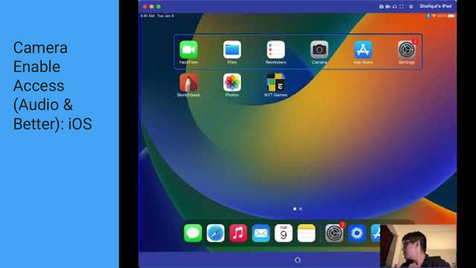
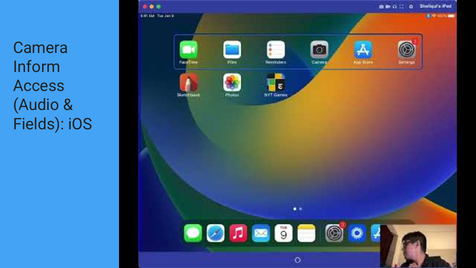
Enable: Enable -> Inform
Better: Better -> Fields
